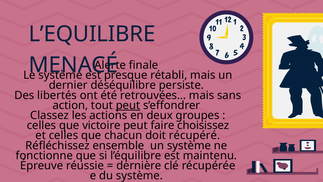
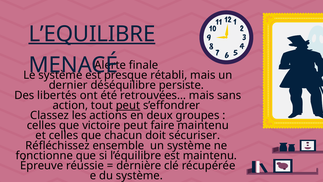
L’EQUILIBRE underline: none -> present
faire choisissez: choisissez -> maintenu
récupéré: récupéré -> sécuriser
